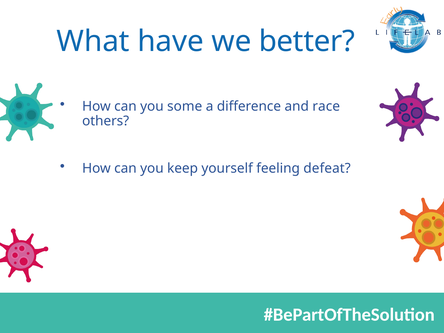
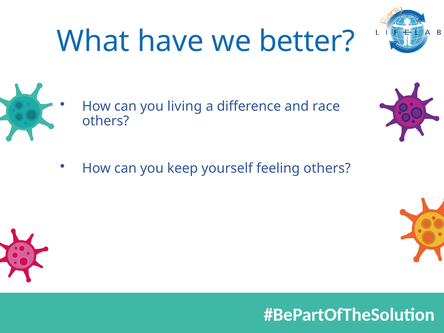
some: some -> living
feeling defeat: defeat -> others
